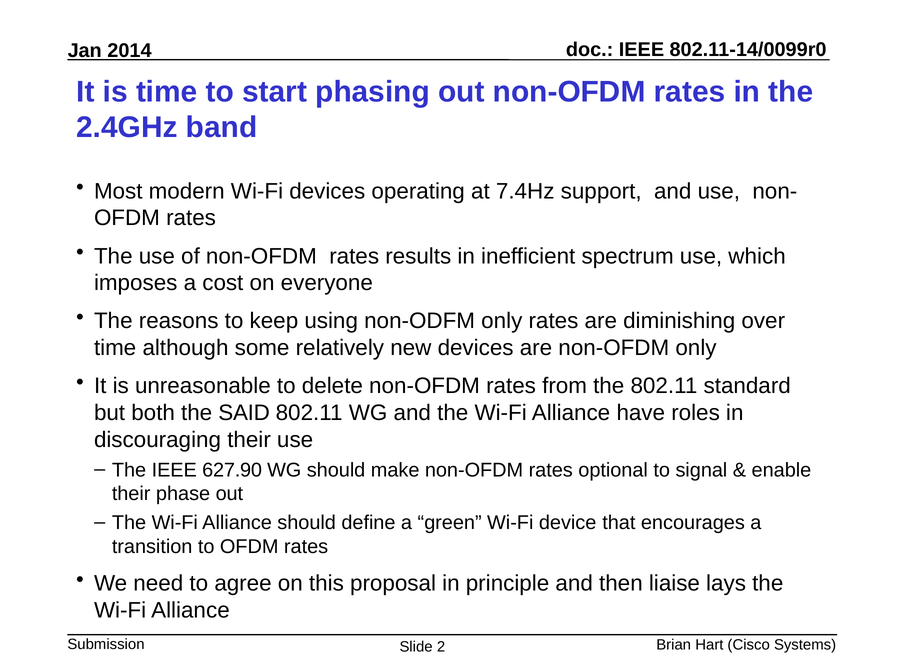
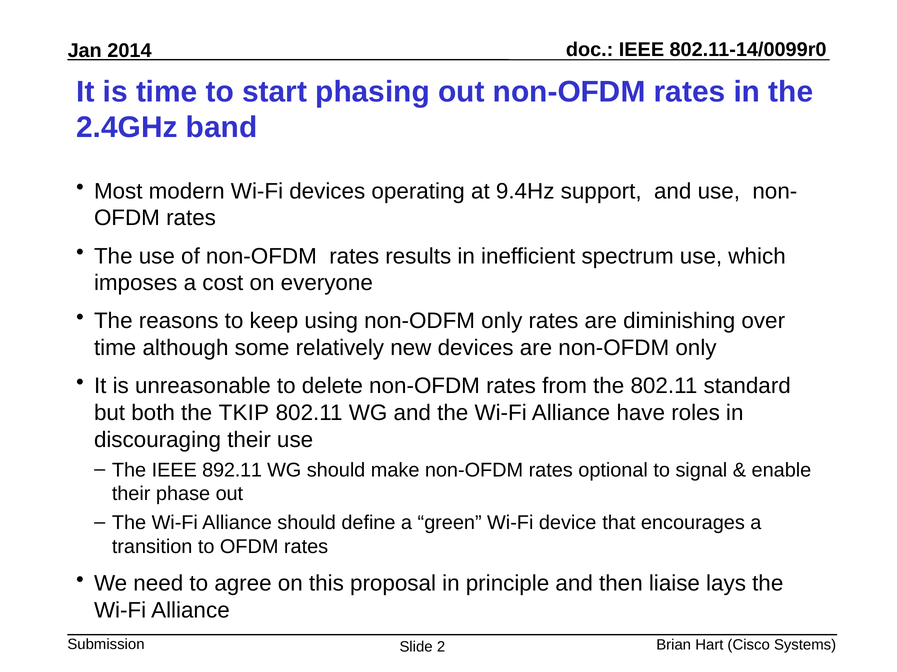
7.4Hz: 7.4Hz -> 9.4Hz
SAID: SAID -> TKIP
627.90: 627.90 -> 892.11
